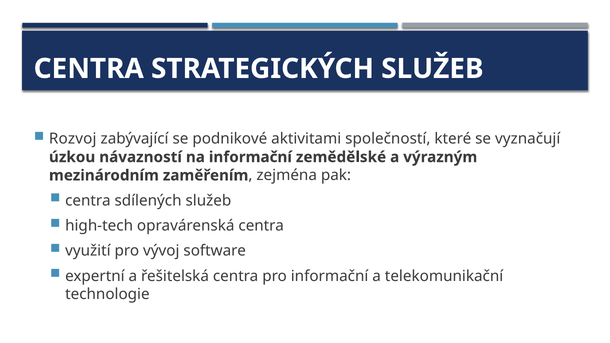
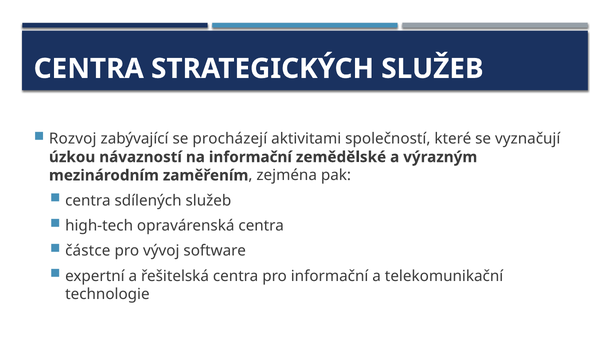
podnikové: podnikové -> procházejí
využití: využití -> částce
